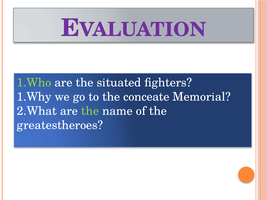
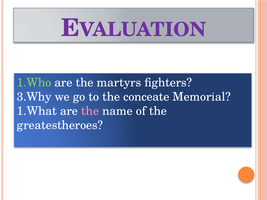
situated: situated -> martyrs
1.Why: 1.Why -> 3.Why
2.What: 2.What -> 1.What
the at (90, 111) colour: light green -> pink
